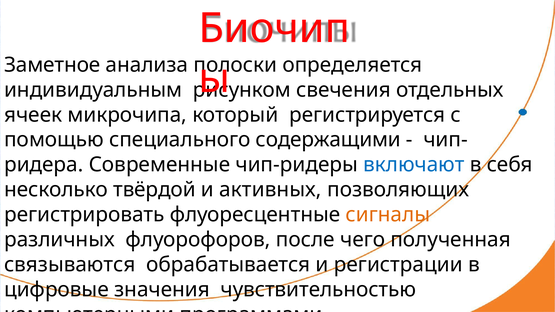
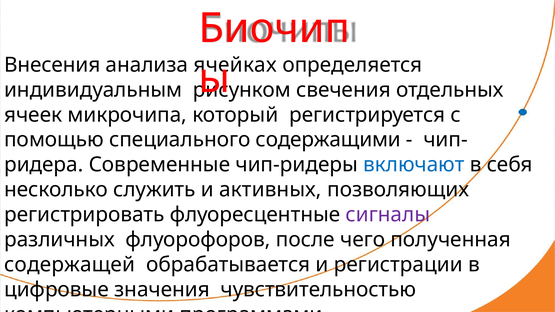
Заметное: Заметное -> Внесения
полоски: полоски -> ячейках
твёрдой: твёрдой -> служить
сигналы colour: orange -> purple
связываются: связываются -> содержащей
